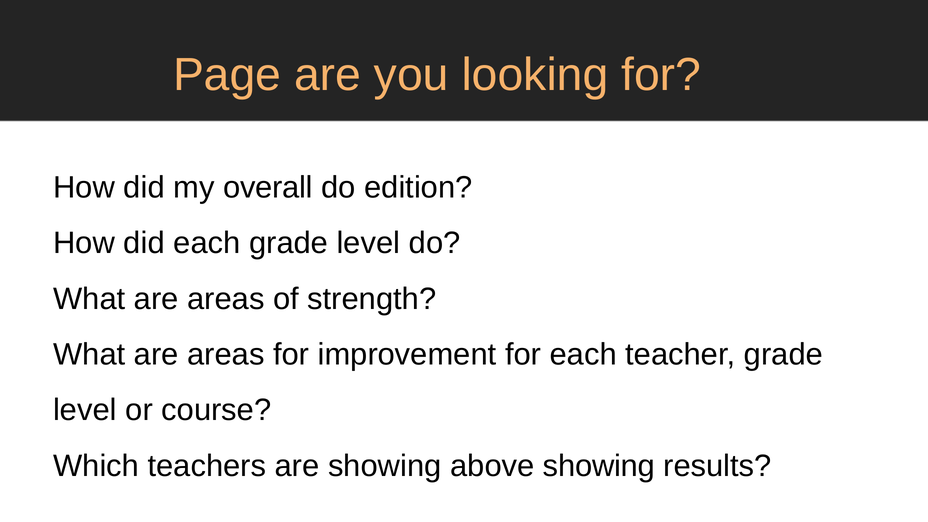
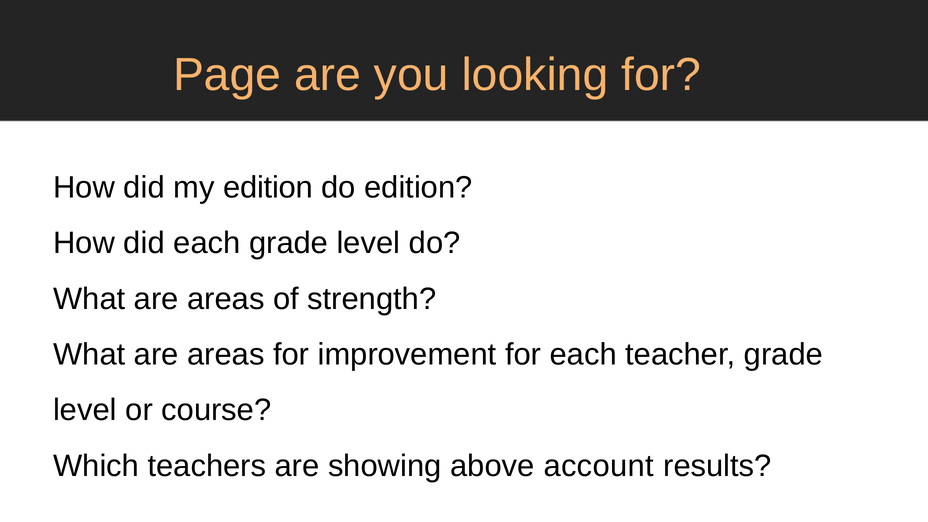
my overall: overall -> edition
above showing: showing -> account
